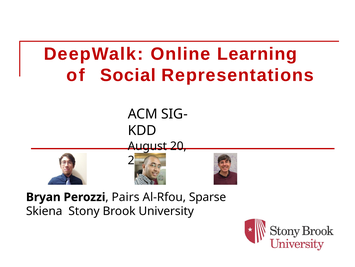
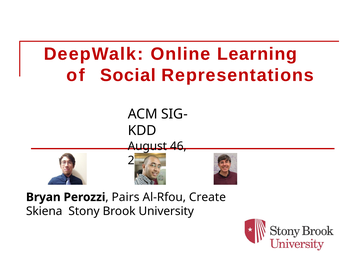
20: 20 -> 46
Sparse: Sparse -> Create
